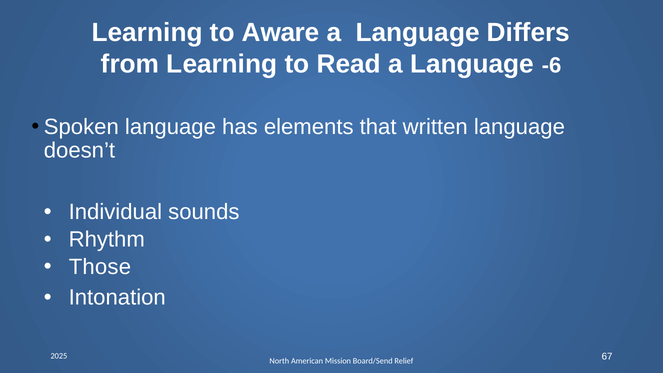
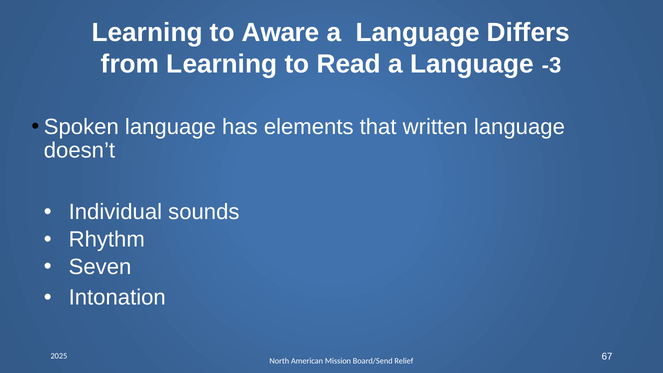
-6: -6 -> -3
Those: Those -> Seven
